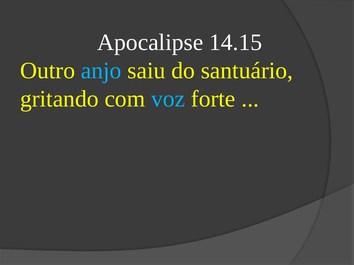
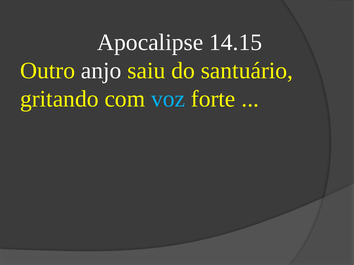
anjo colour: light blue -> white
